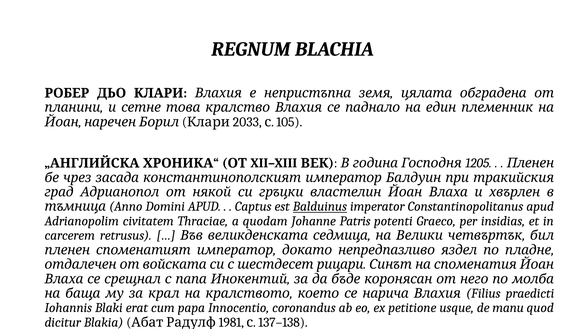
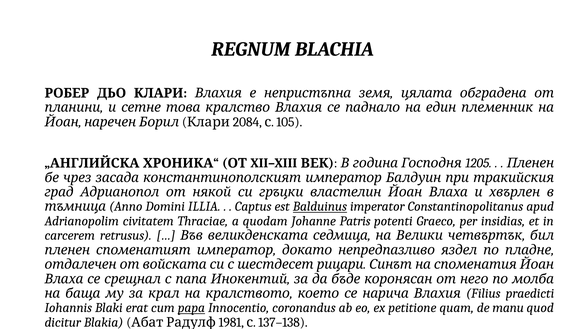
2033: 2033 -> 2084
Domini APUD: APUD -> ILLIA
papa underline: none -> present
usque: usque -> quam
